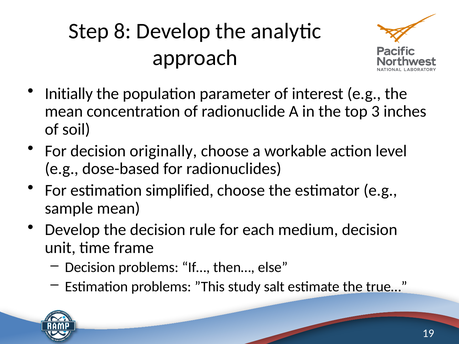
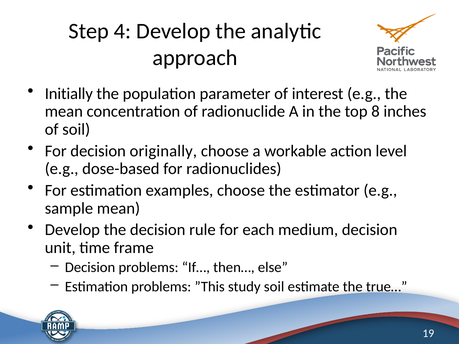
8: 8 -> 4
3: 3 -> 8
simplified: simplified -> examples
study salt: salt -> soil
